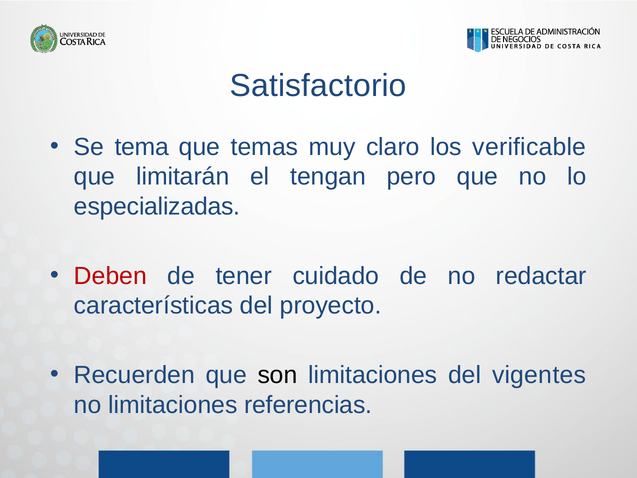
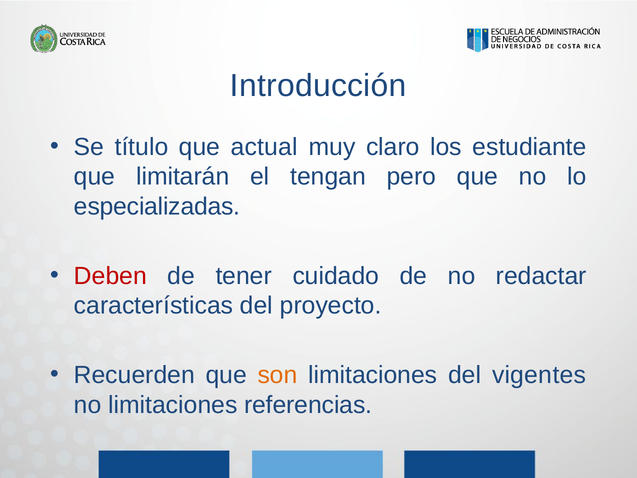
Satisfactorio: Satisfactorio -> Introducción
tema: tema -> título
temas: temas -> actual
verificable: verificable -> estudiante
son colour: black -> orange
